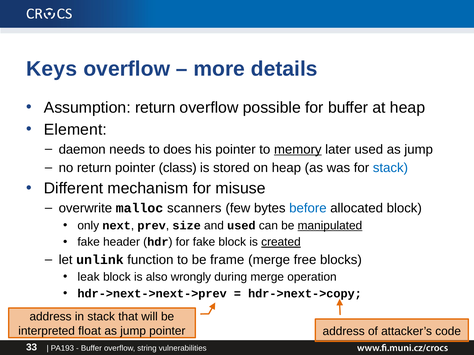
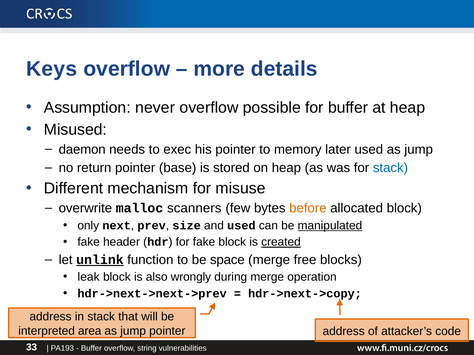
Assumption return: return -> never
Element: Element -> Misused
does: does -> exec
memory underline: present -> none
class: class -> base
before colour: blue -> orange
unlink underline: none -> present
frame: frame -> space
float: float -> area
